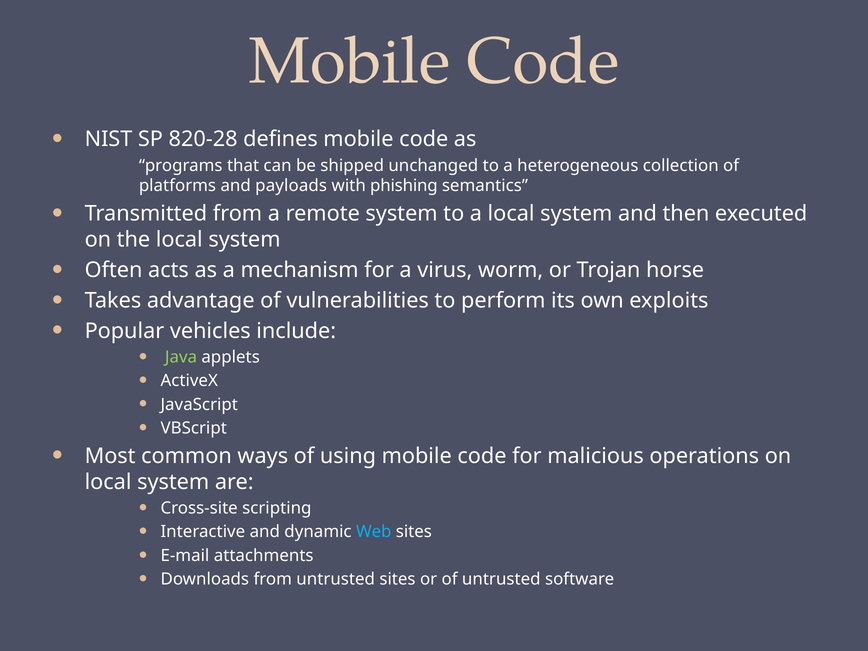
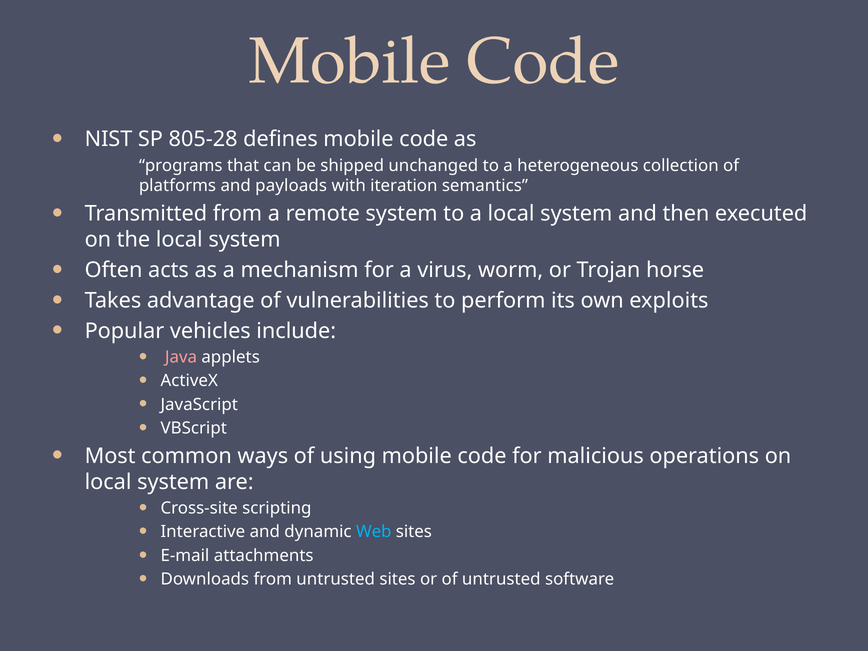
820-28: 820-28 -> 805-28
phishing: phishing -> iteration
Java colour: light green -> pink
